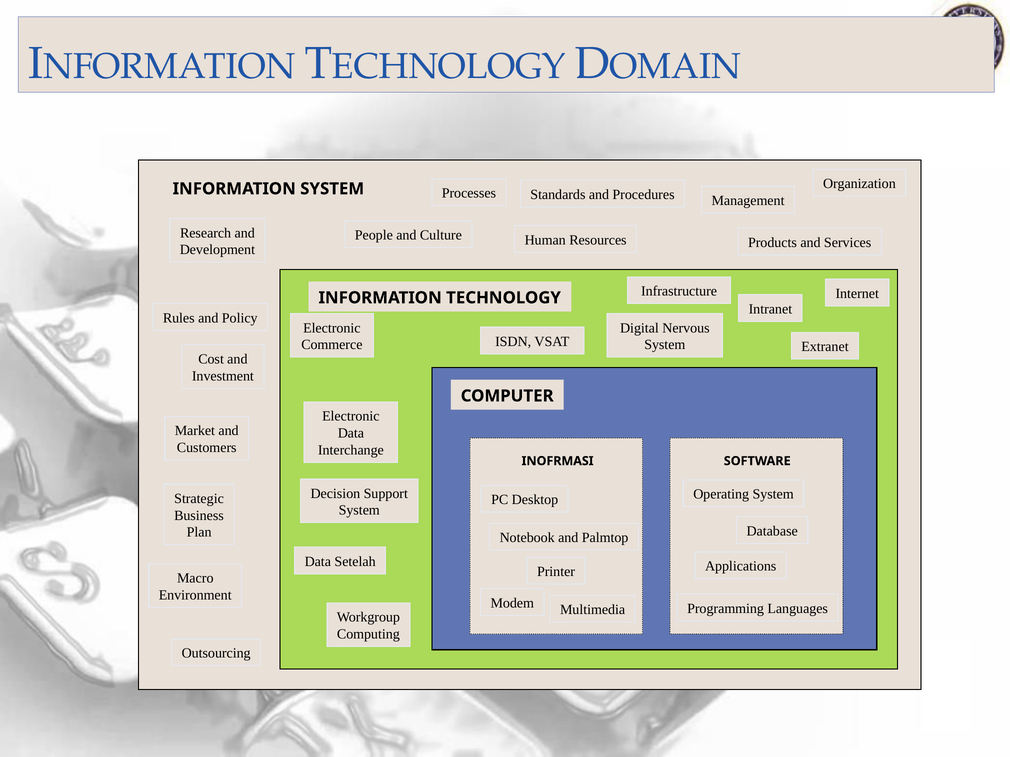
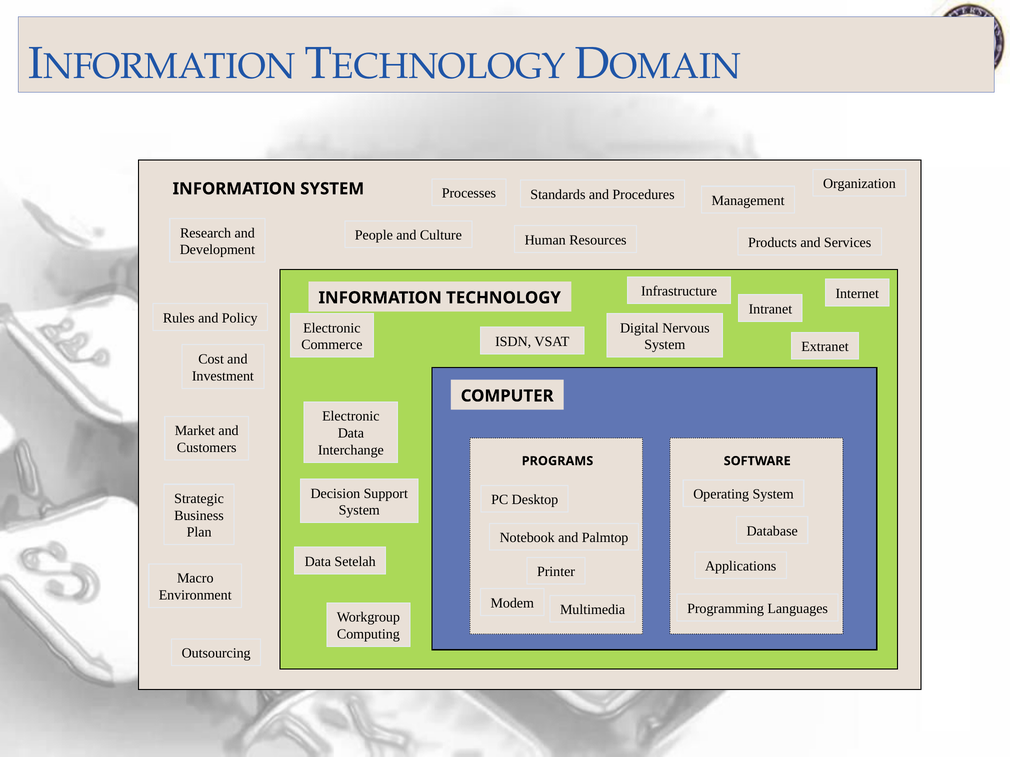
INOFRMASI: INOFRMASI -> PROGRAMS
